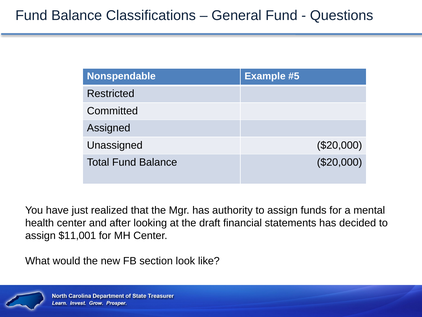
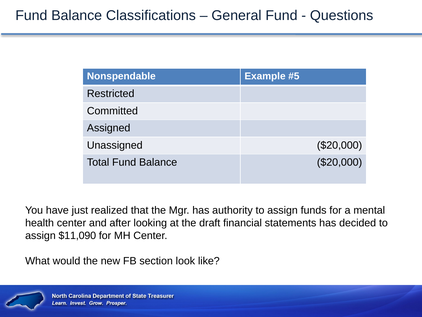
$11,001: $11,001 -> $11,090
